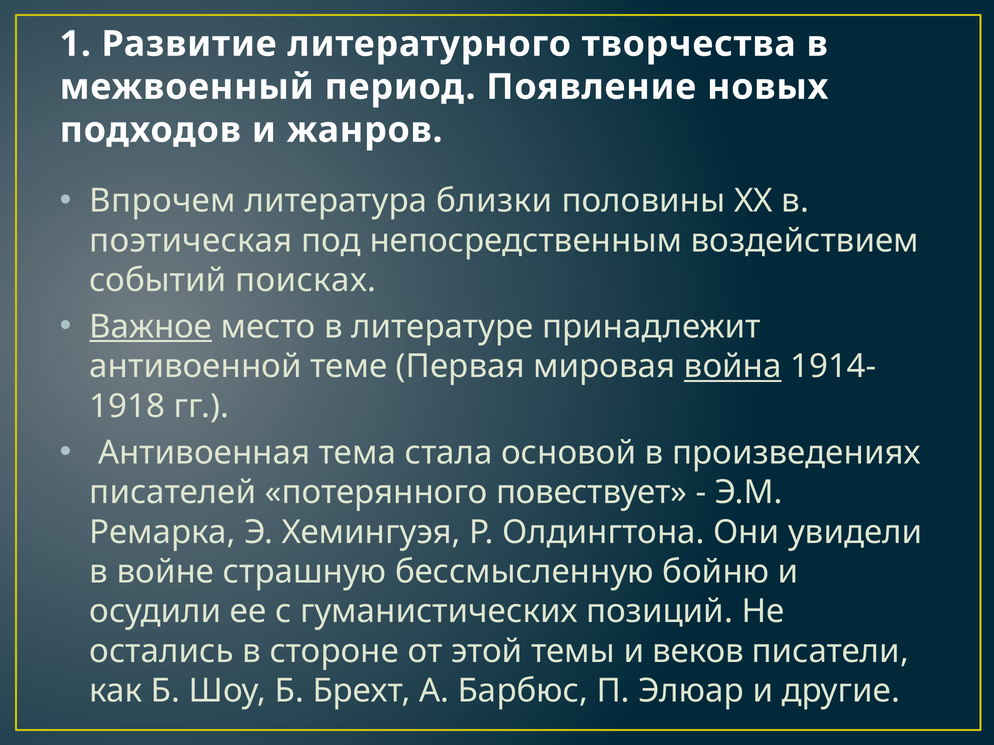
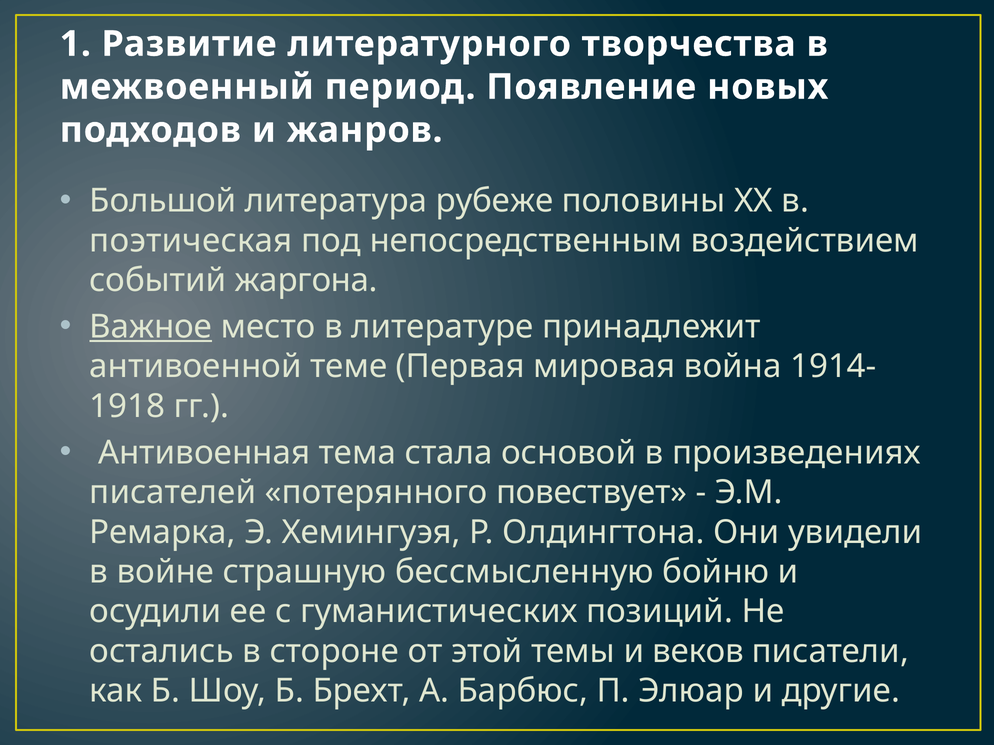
Впрочем: Впрочем -> Большой
близки: близки -> рубеже
поисках: поисках -> жаргона
война underline: present -> none
